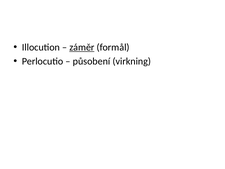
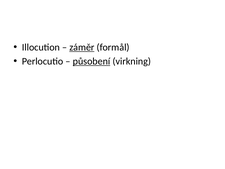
působení underline: none -> present
